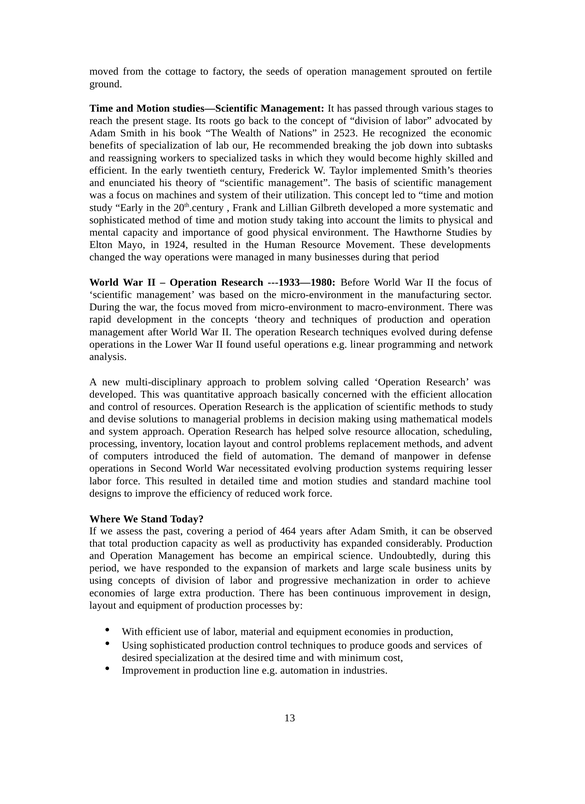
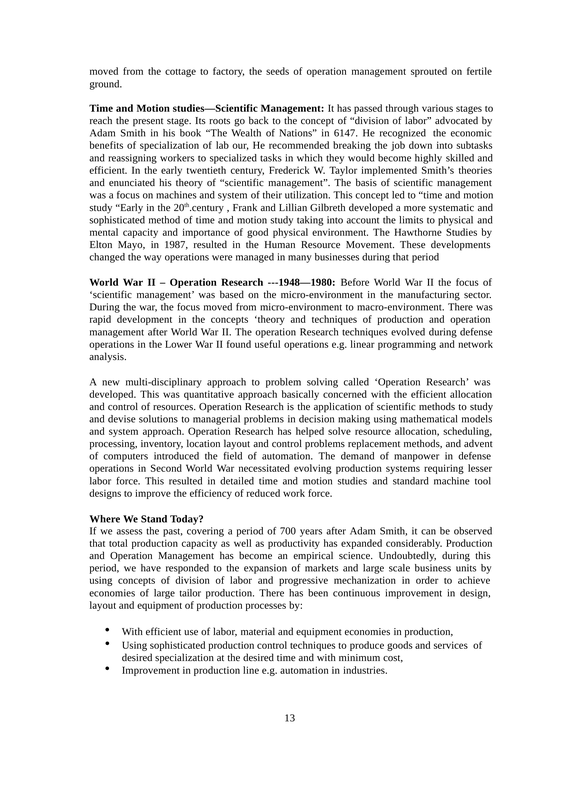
2523: 2523 -> 6147
1924: 1924 -> 1987
---1933—1980: ---1933—1980 -> ---1948—1980
464: 464 -> 700
extra: extra -> tailor
